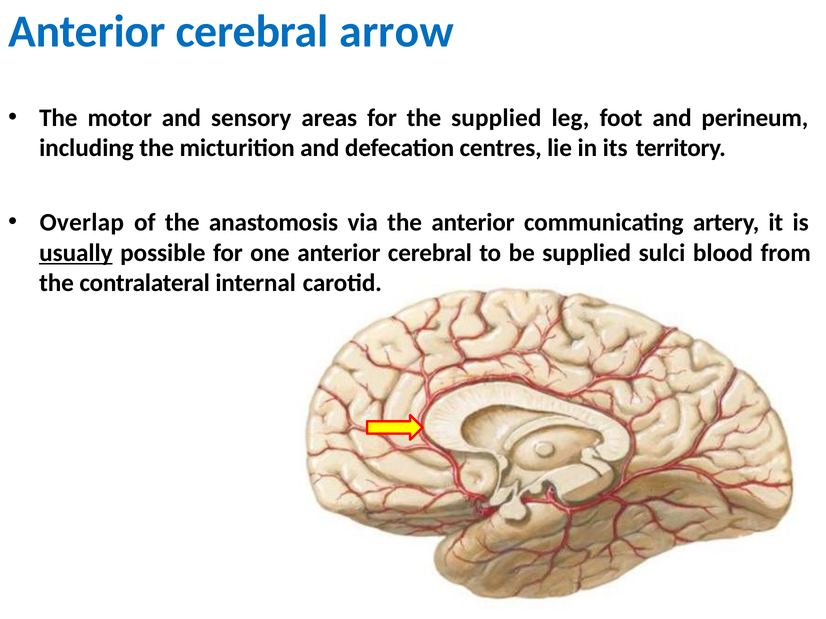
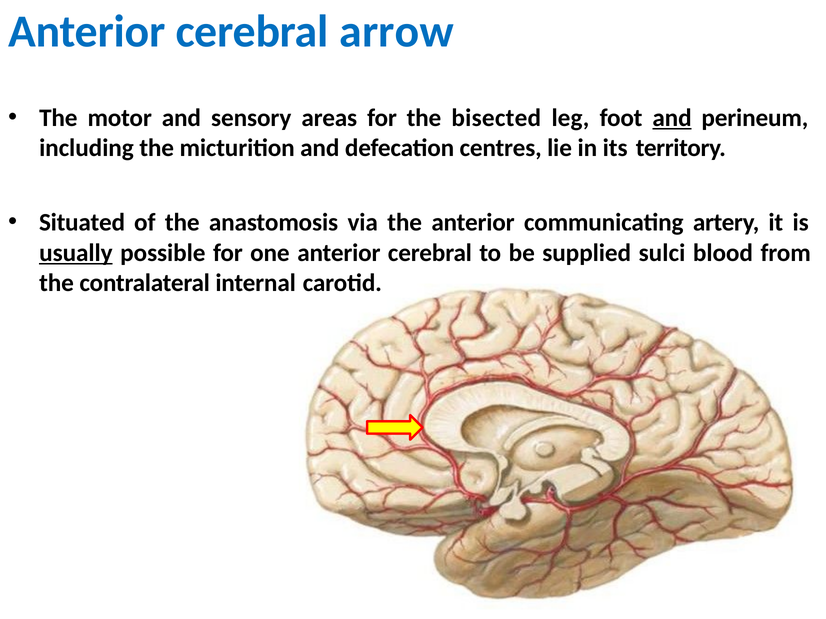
the supplied: supplied -> bisected
and at (672, 118) underline: none -> present
Overlap: Overlap -> Situated
